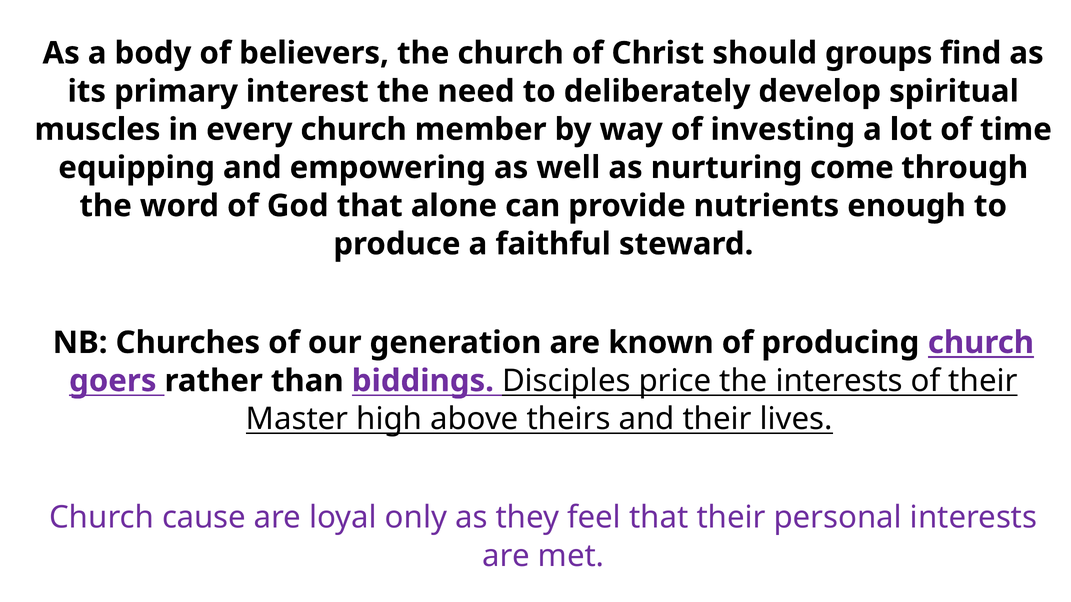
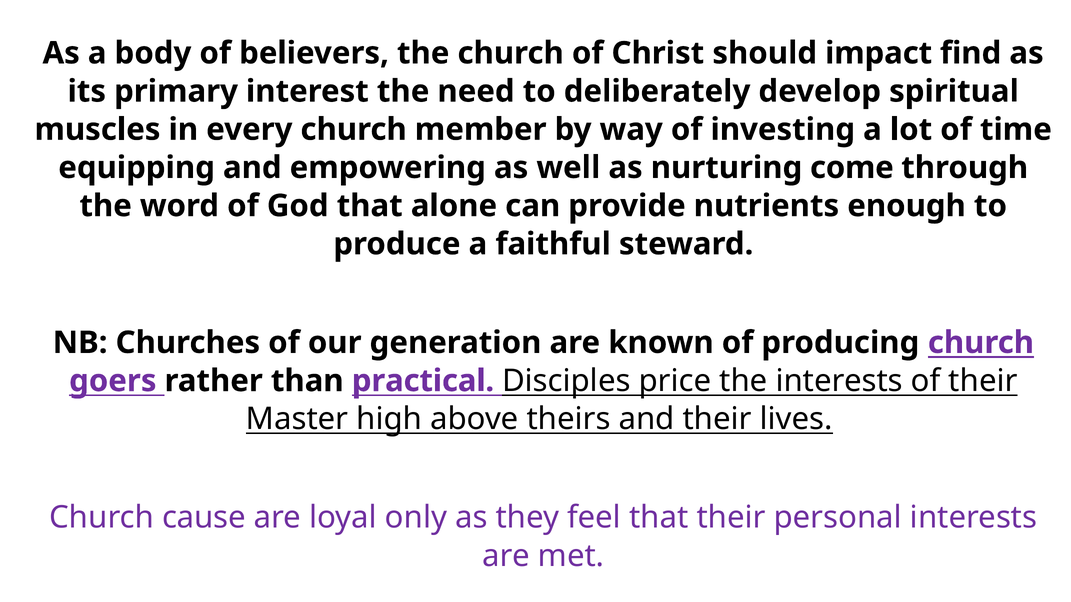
groups: groups -> impact
biddings: biddings -> practical
